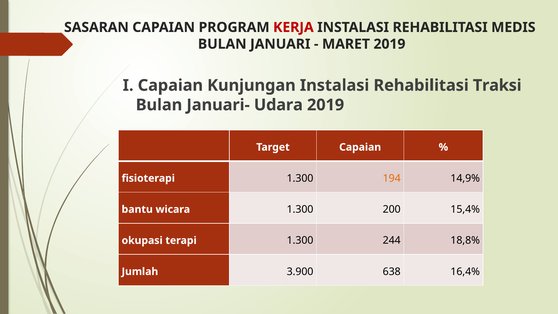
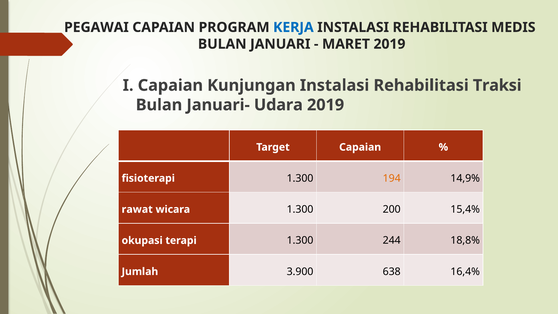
SASARAN: SASARAN -> PEGAWAI
KERJA colour: red -> blue
bantu: bantu -> rawat
